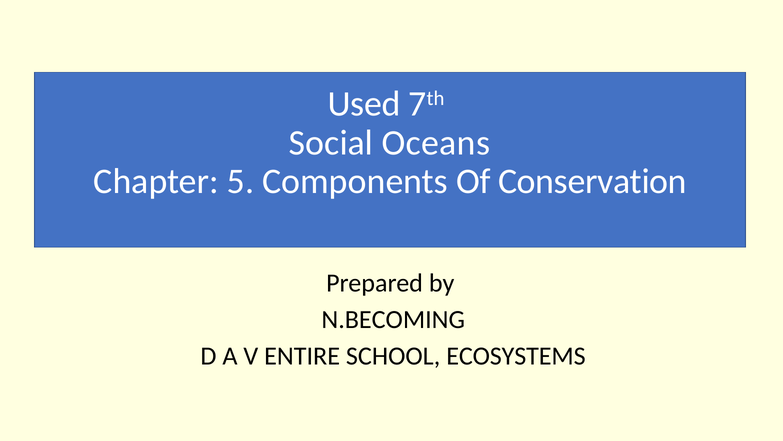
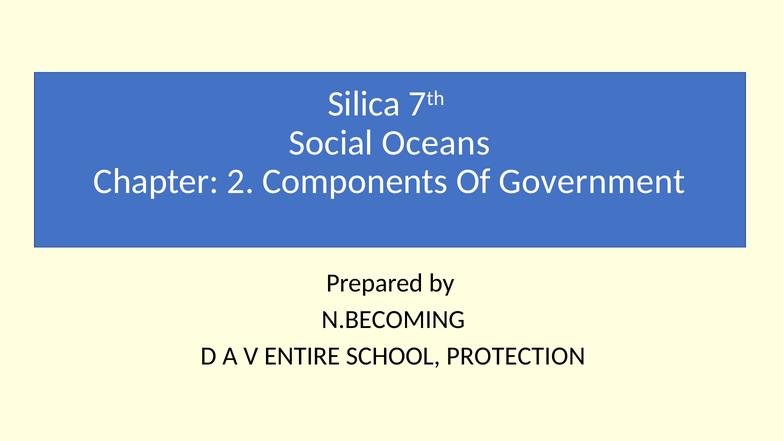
Used: Used -> Silica
5: 5 -> 2
Conservation: Conservation -> Government
ECOSYSTEMS: ECOSYSTEMS -> PROTECTION
